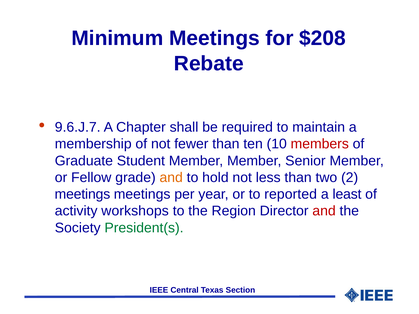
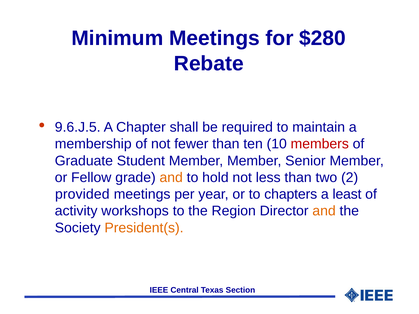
$208: $208 -> $280
9.6.J.7: 9.6.J.7 -> 9.6.J.5
meetings at (82, 194): meetings -> provided
reported: reported -> chapters
and at (324, 211) colour: red -> orange
President(s colour: green -> orange
